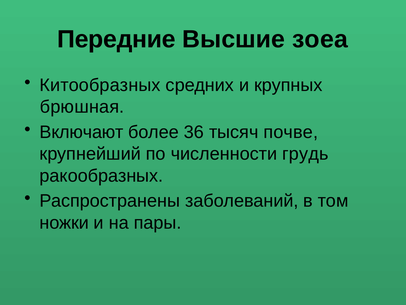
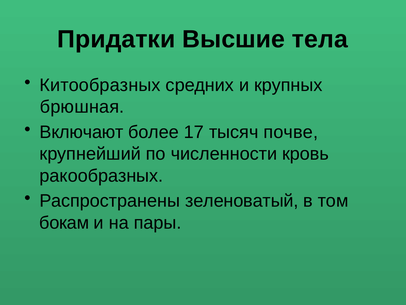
Передние: Передние -> Придатки
зоеа: зоеа -> тела
36: 36 -> 17
грудь: грудь -> кровь
заболеваний: заболеваний -> зеленоватый
ножки: ножки -> бокам
